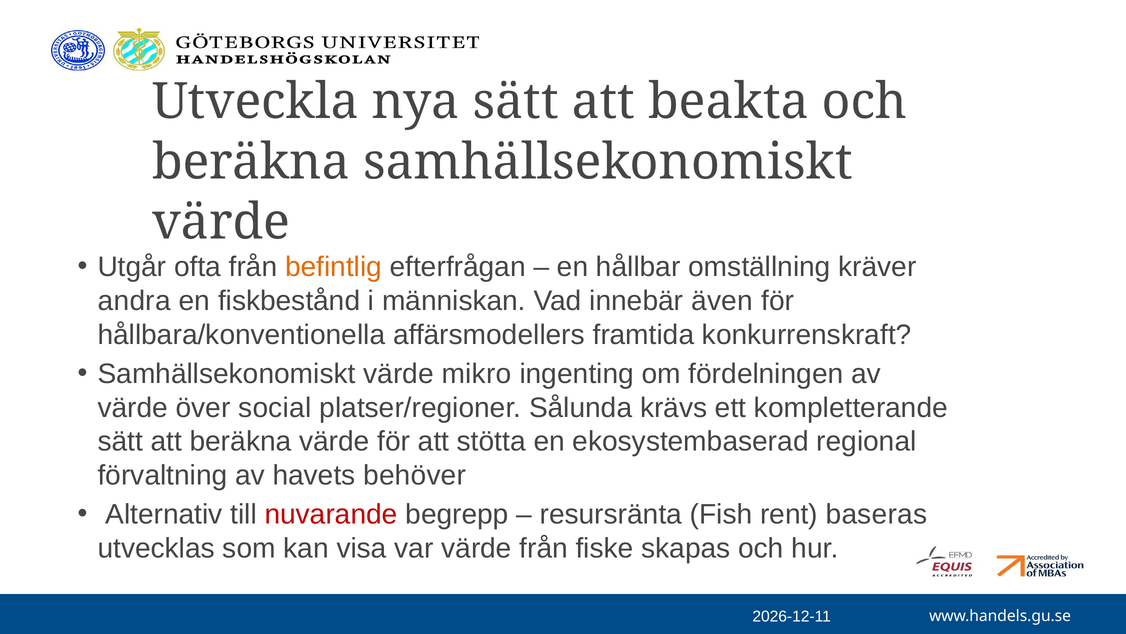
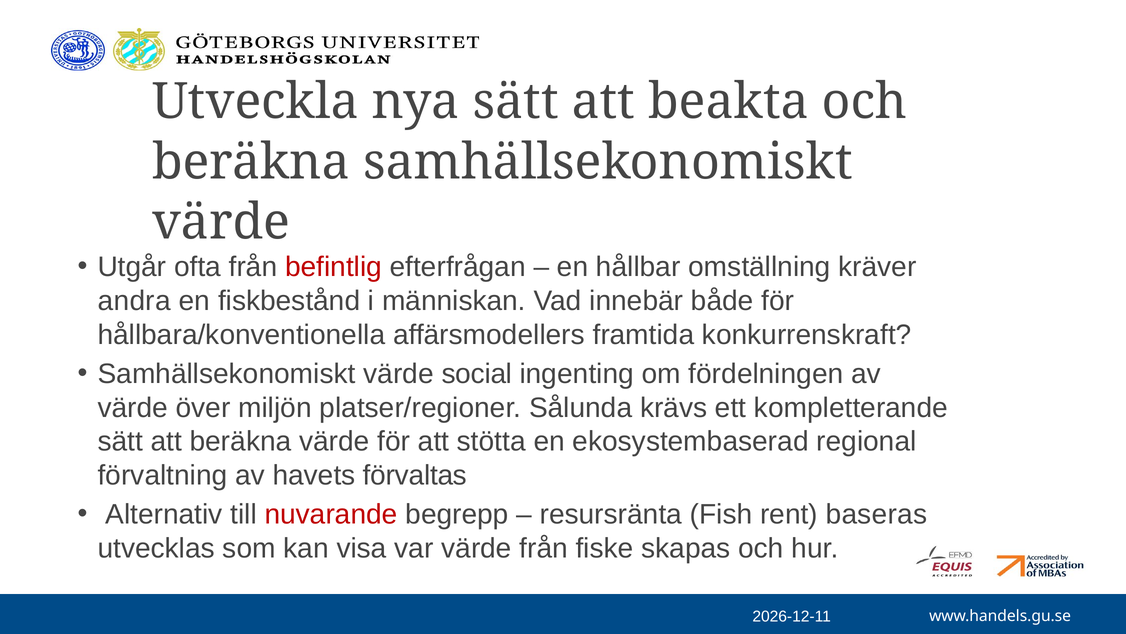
befintlig colour: orange -> red
även: även -> både
mikro: mikro -> social
social: social -> miljön
behöver: behöver -> förvaltas
